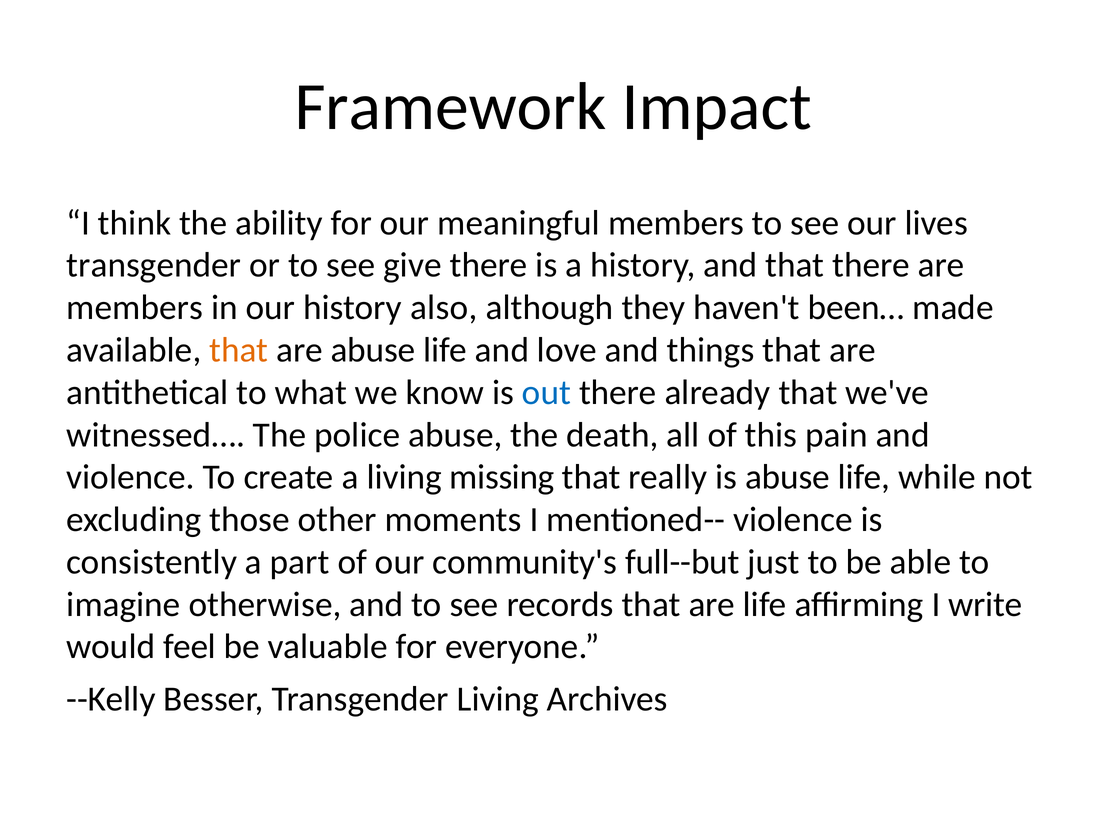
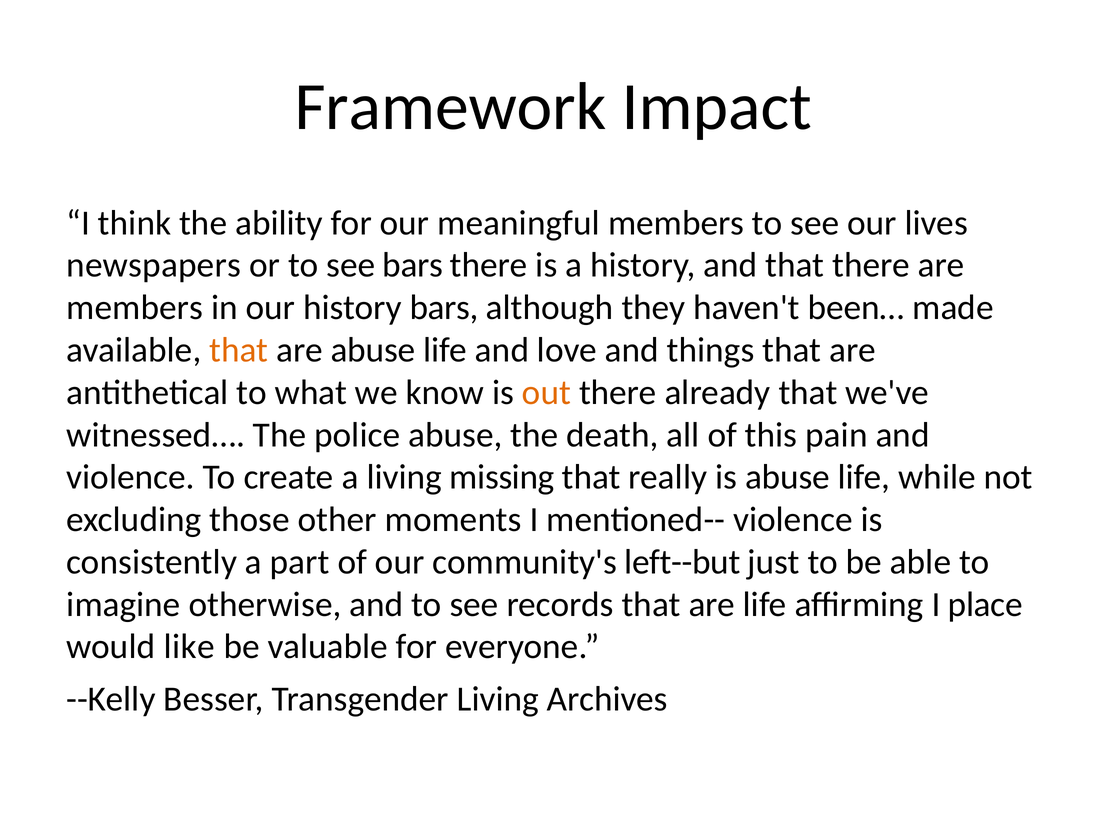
transgender at (154, 265): transgender -> newspapers
see give: give -> bars
history also: also -> bars
out colour: blue -> orange
full--but: full--but -> left--but
write: write -> place
feel: feel -> like
